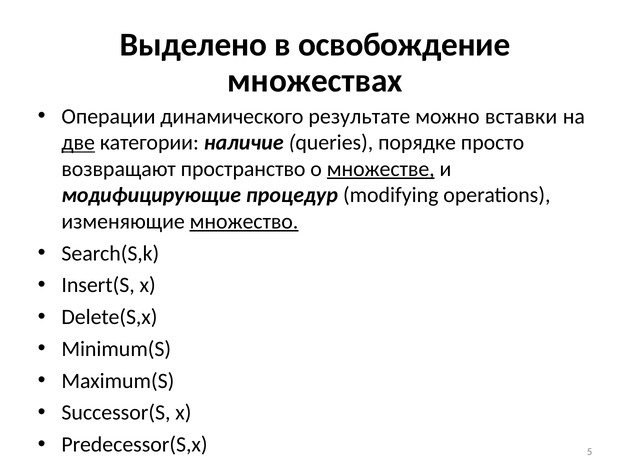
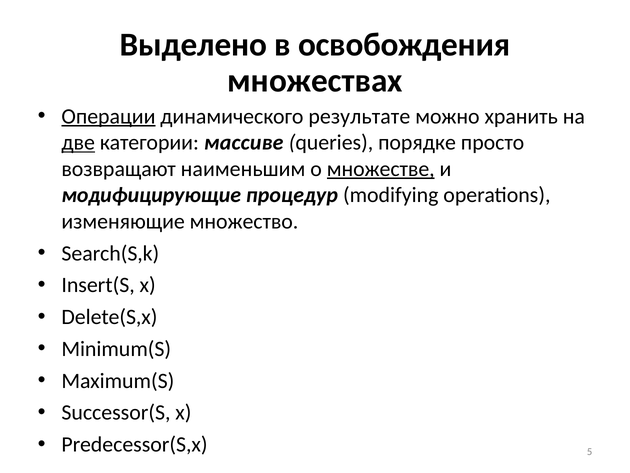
освобождение: освобождение -> освобождения
Операции underline: none -> present
вставки: вставки -> хранить
наличие: наличие -> массиве
пространство: пространство -> наименьшим
множество underline: present -> none
